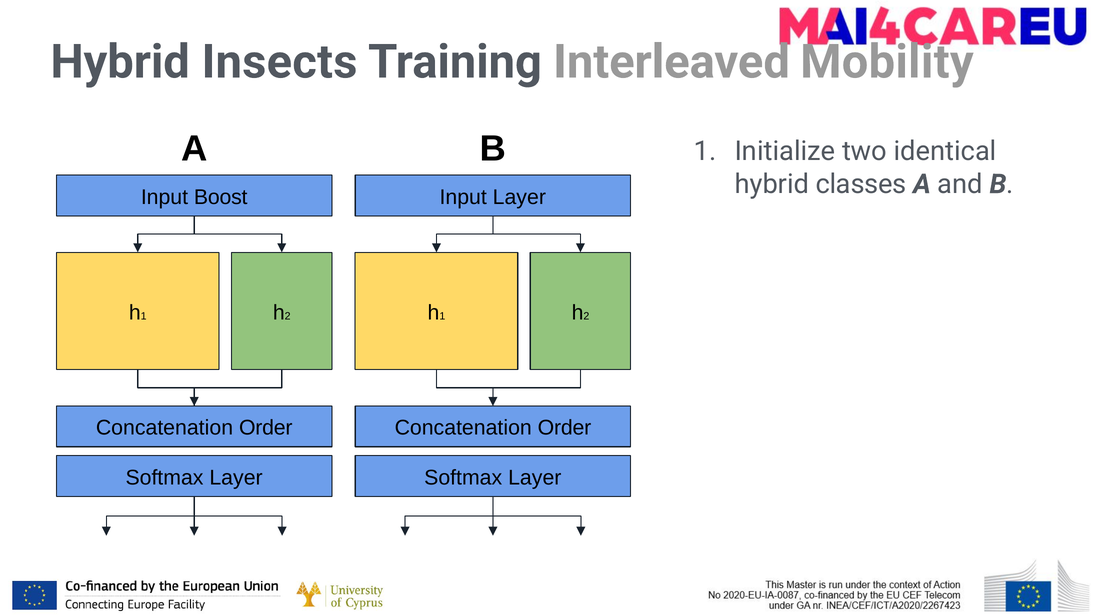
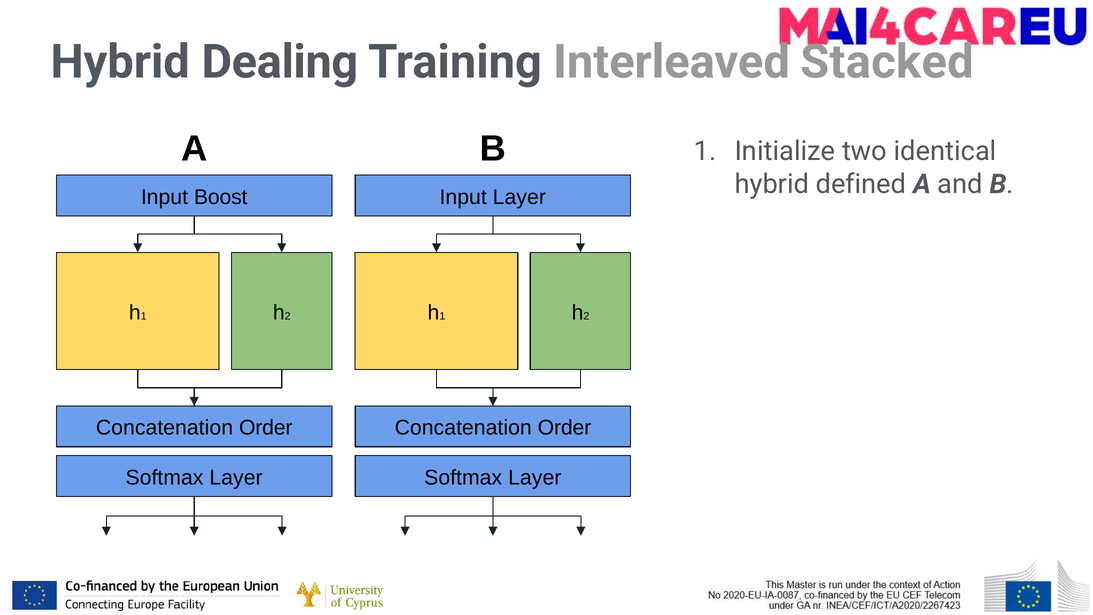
Insects: Insects -> Dealing
Mobility: Mobility -> Stacked
classes: classes -> defined
